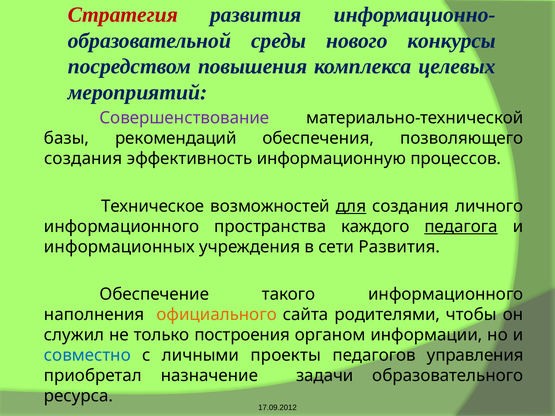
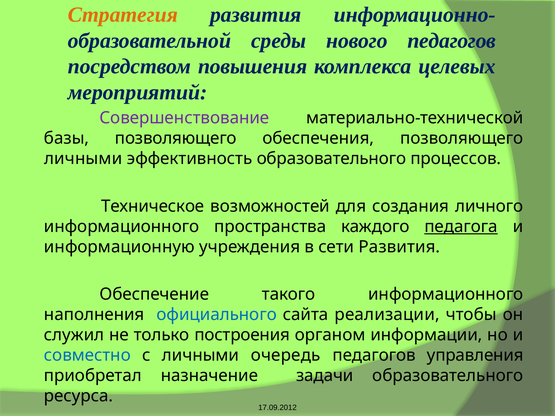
Стратегия colour: red -> orange
нового конкурсы: конкурсы -> педагогов
базы рекомендаций: рекомендаций -> позволяющего
создания at (83, 159): создания -> личными
эффективность информационную: информационную -> образовательного
для underline: present -> none
информационных: информационных -> информационную
официального colour: orange -> blue
родителями: родителями -> реализации
проекты: проекты -> очередь
